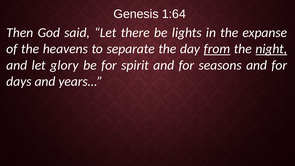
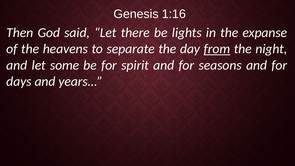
1:64: 1:64 -> 1:16
night underline: present -> none
glory: glory -> some
